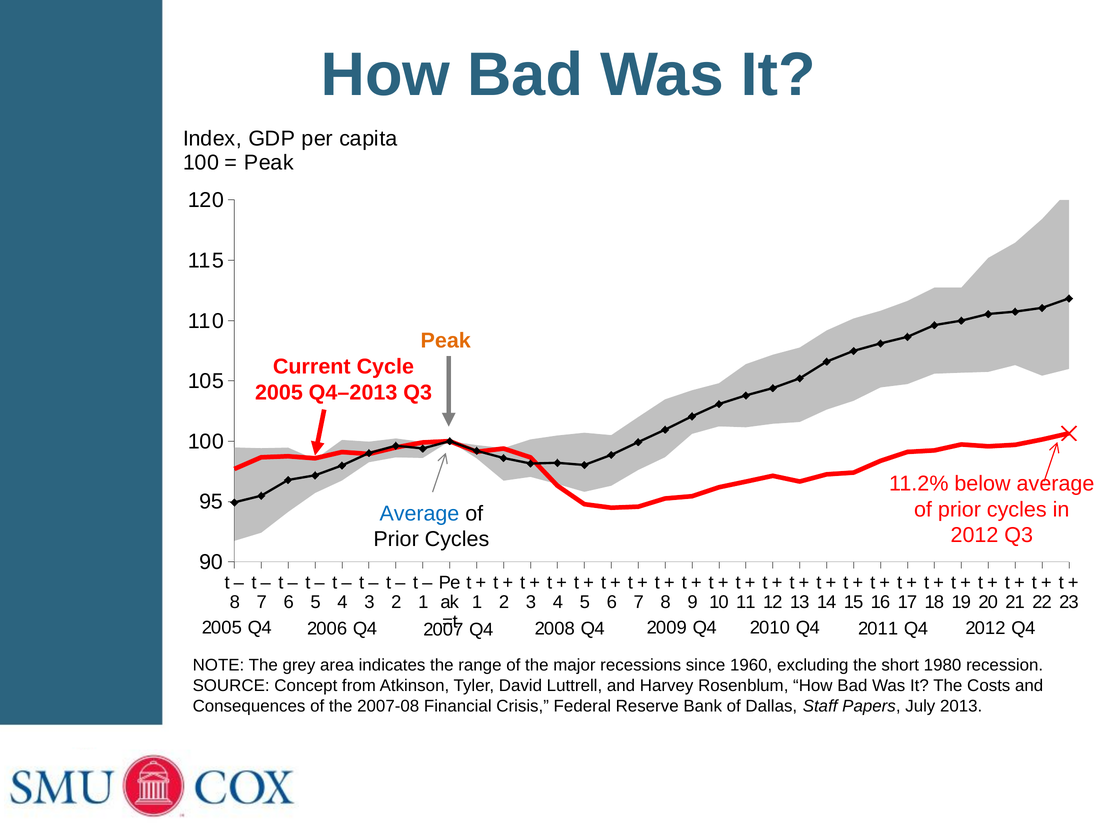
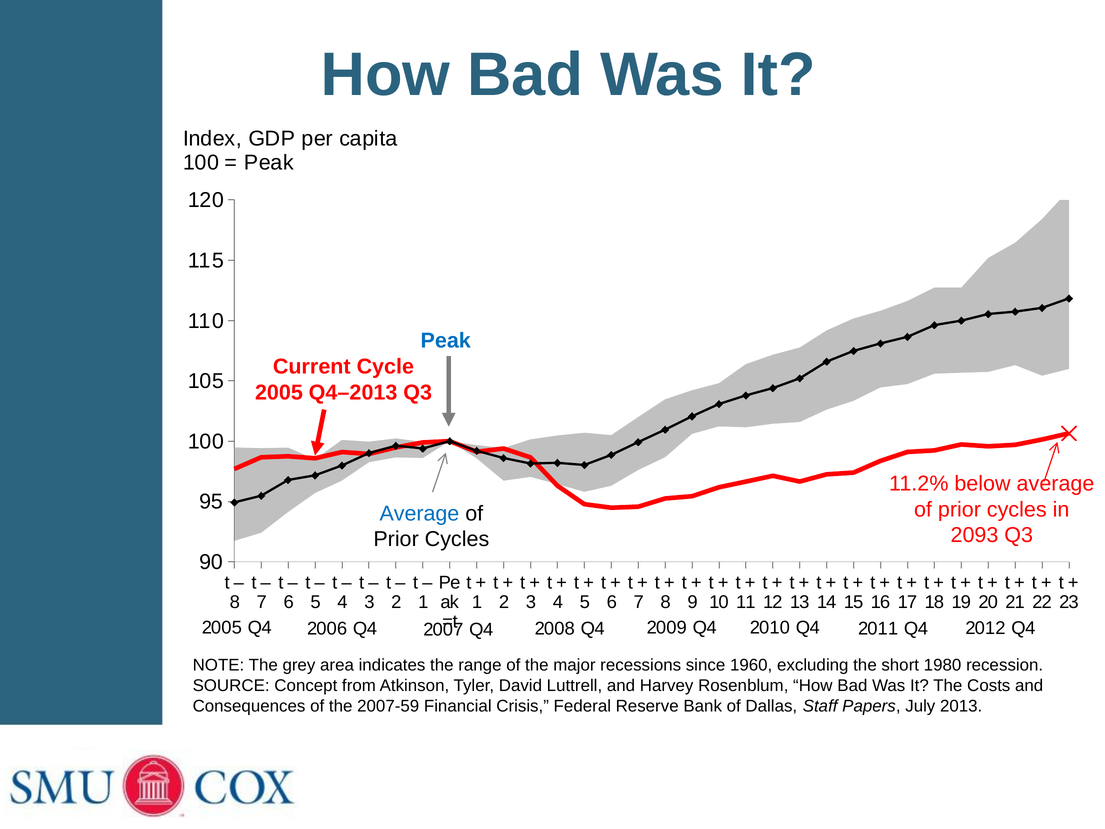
Peak at (446, 341) colour: orange -> blue
2012 at (974, 535): 2012 -> 2093
2007-08: 2007-08 -> 2007-59
